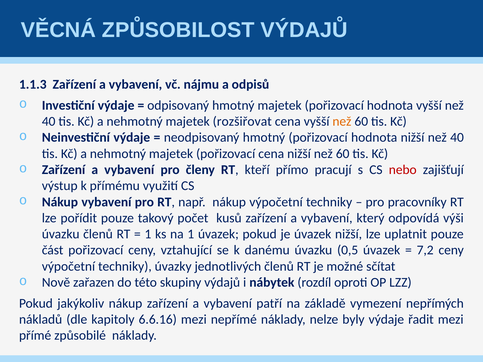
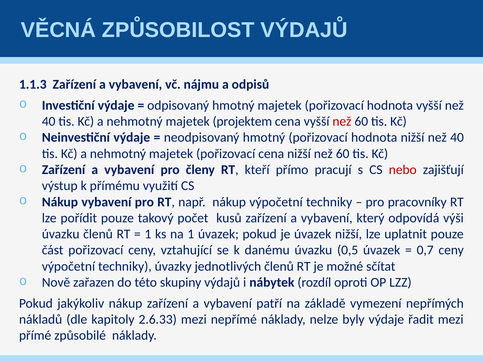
rozšiřovat: rozšiřovat -> projektem
než at (342, 122) colour: orange -> red
7,2: 7,2 -> 0,7
6.6.16: 6.6.16 -> 2.6.33
